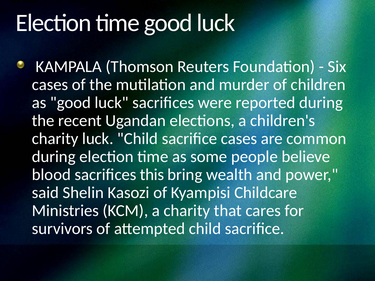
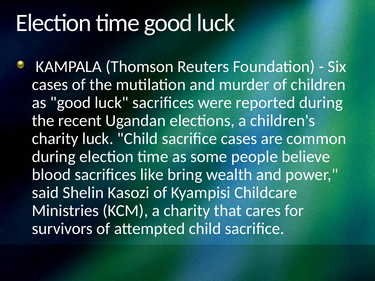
this: this -> like
